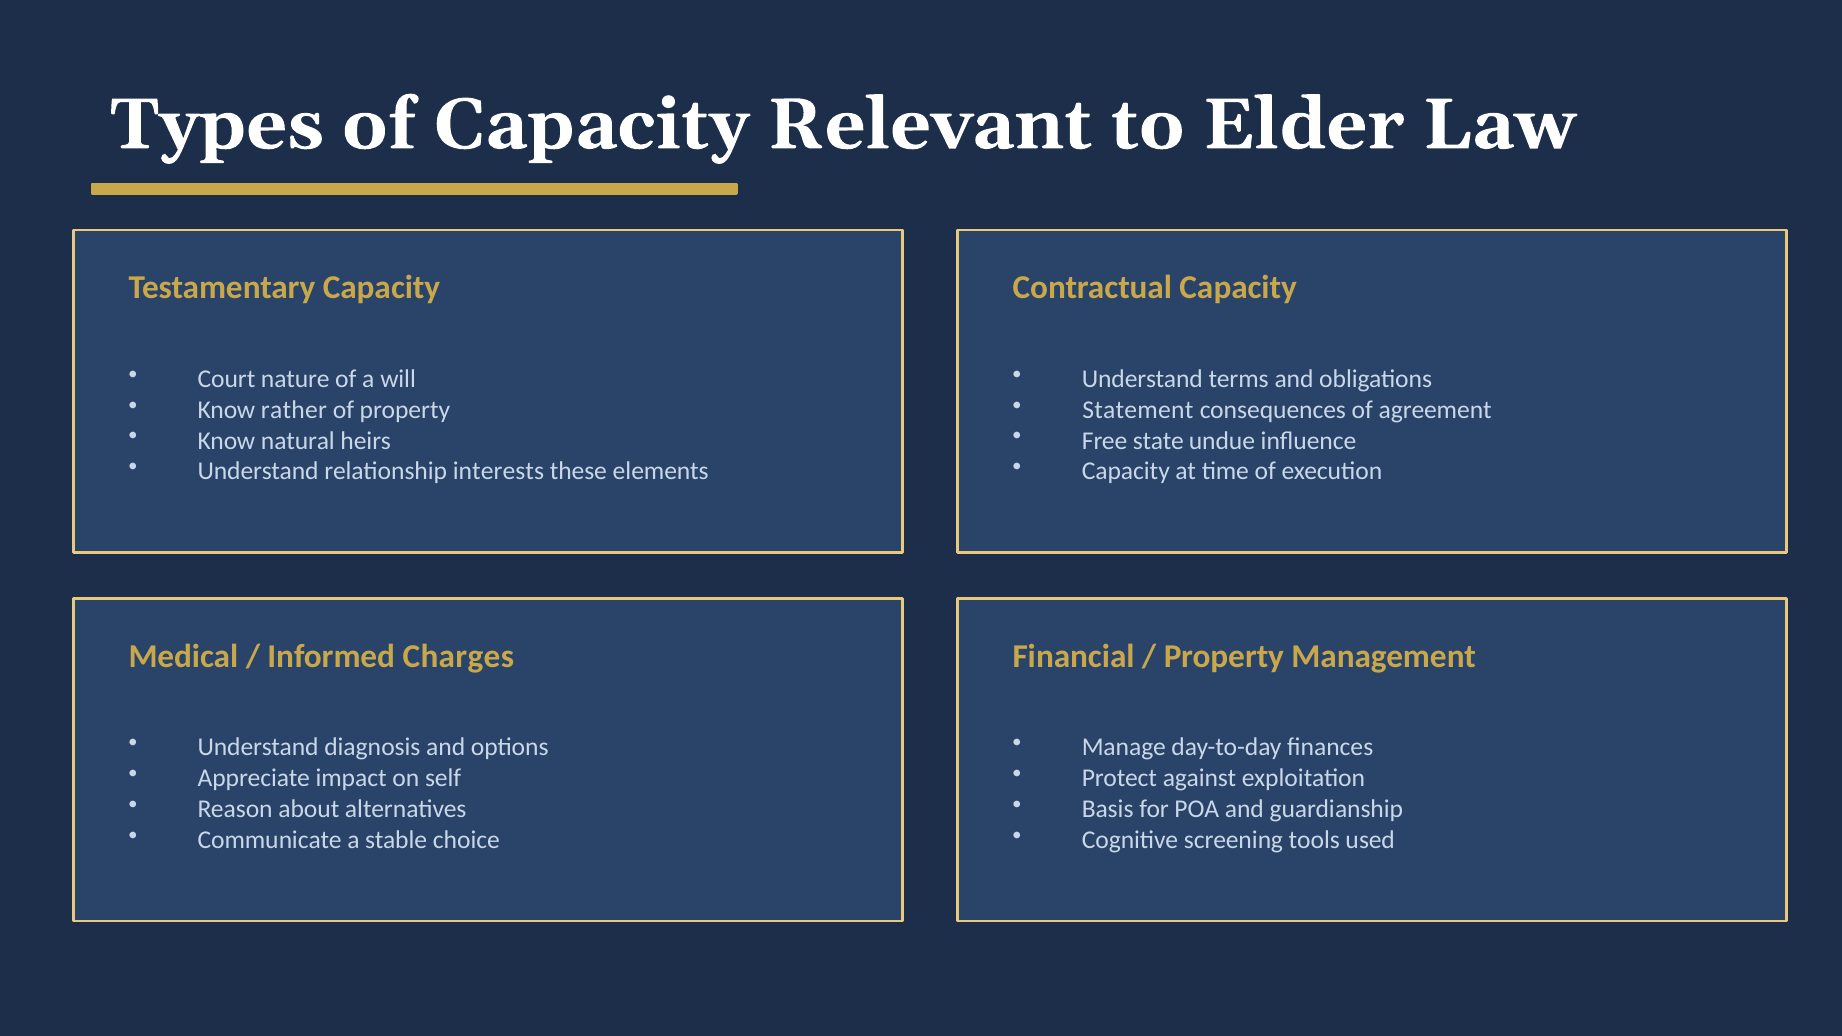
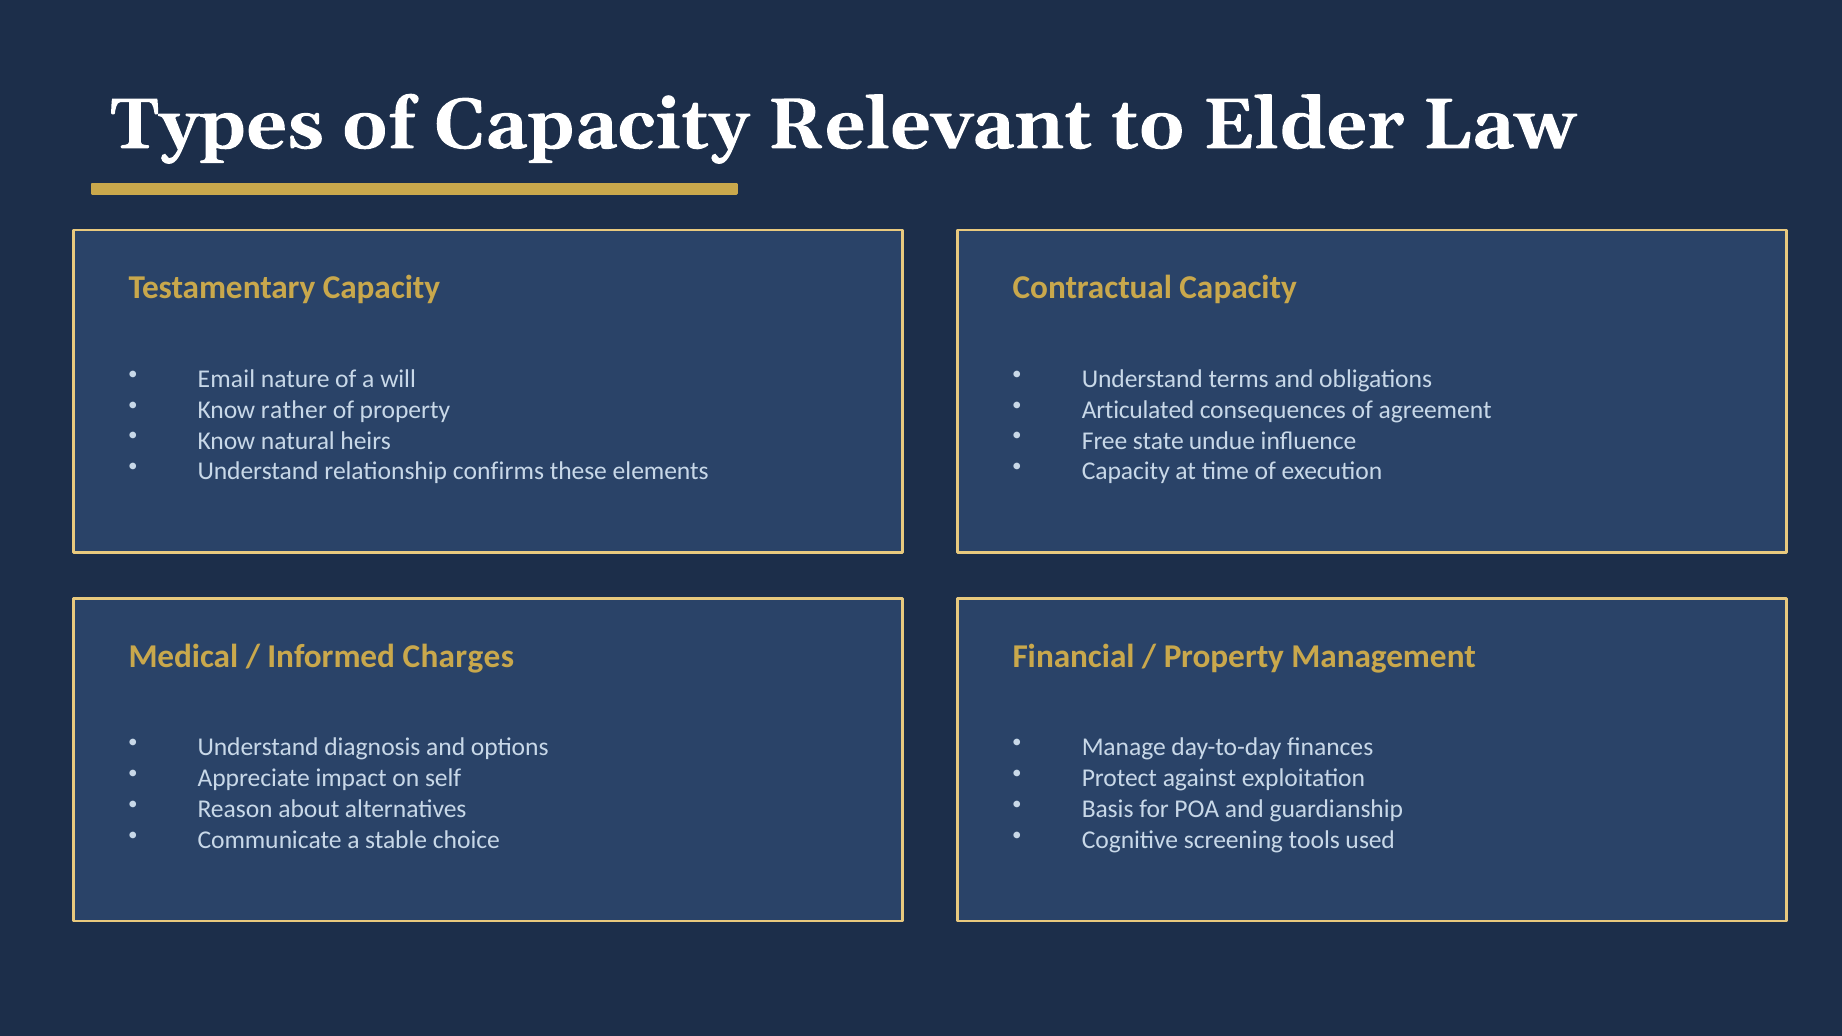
Court: Court -> Email
Statement: Statement -> Articulated
interests: interests -> confirms
